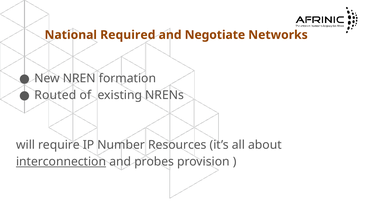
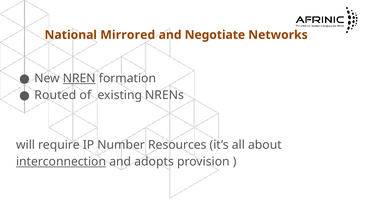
Required: Required -> Mirrored
NREN underline: none -> present
probes: probes -> adopts
